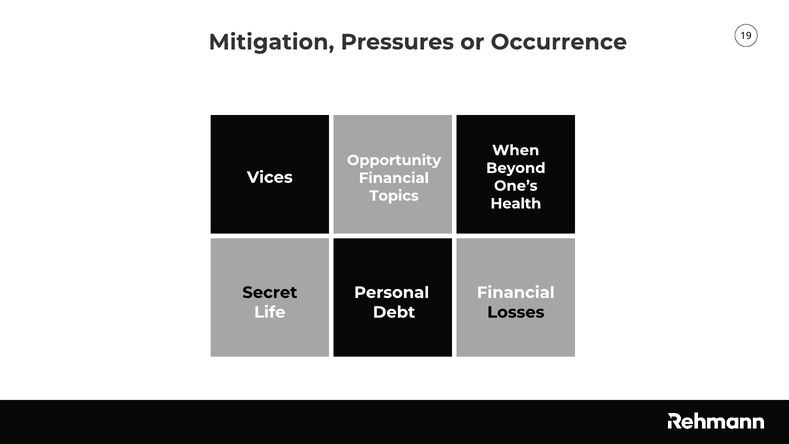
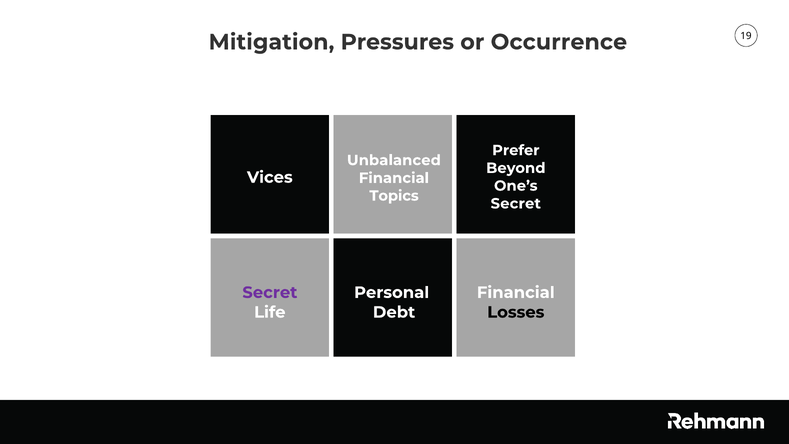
When: When -> Prefer
Opportunity: Opportunity -> Unbalanced
Health at (516, 204): Health -> Secret
Secret at (270, 292) colour: black -> purple
